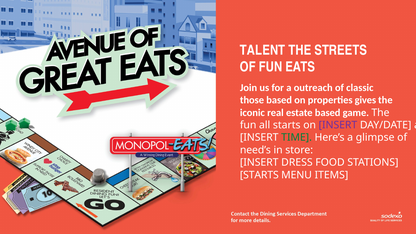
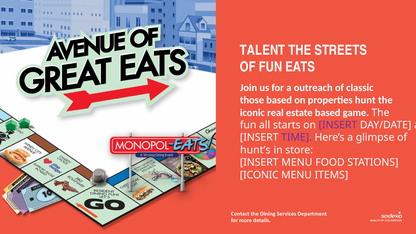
gives: gives -> hunt
TIME colour: green -> purple
need’s: need’s -> hunt’s
INSERT DRESS: DRESS -> MENU
STARTS at (259, 175): STARTS -> ICONIC
